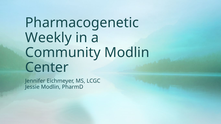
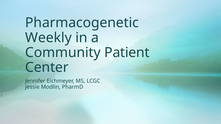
Community Modlin: Modlin -> Patient
